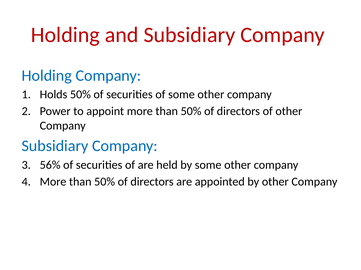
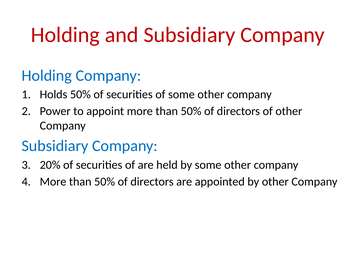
56%: 56% -> 20%
